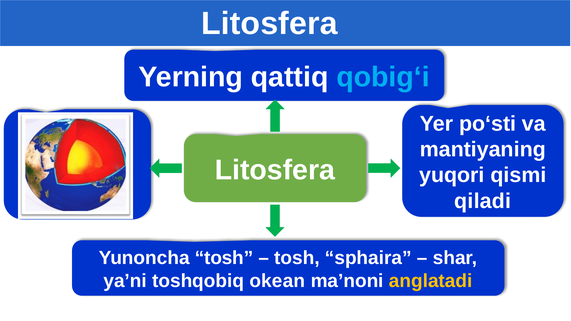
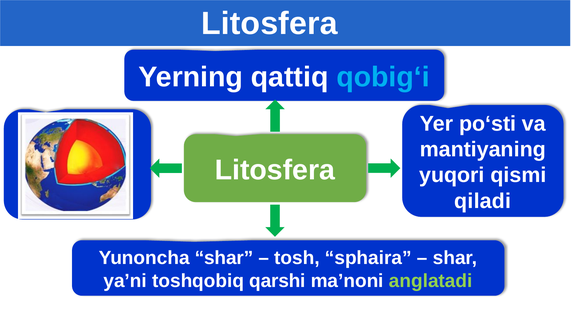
Yunoncha tosh: tosh -> shar
okean: okean -> qarshi
anglatadi colour: yellow -> light green
